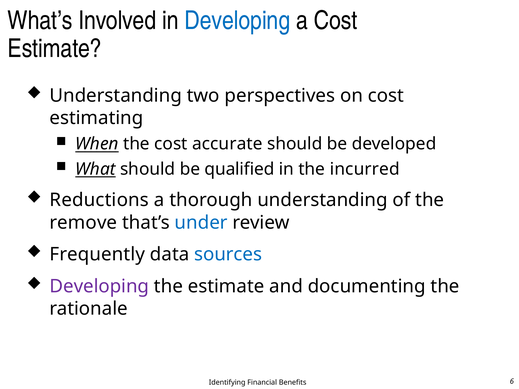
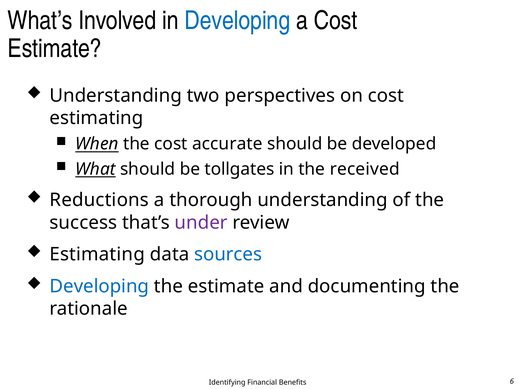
qualified: qualified -> tollgates
incurred: incurred -> received
remove: remove -> success
under colour: blue -> purple
Frequently at (97, 255): Frequently -> Estimating
Developing at (99, 286) colour: purple -> blue
